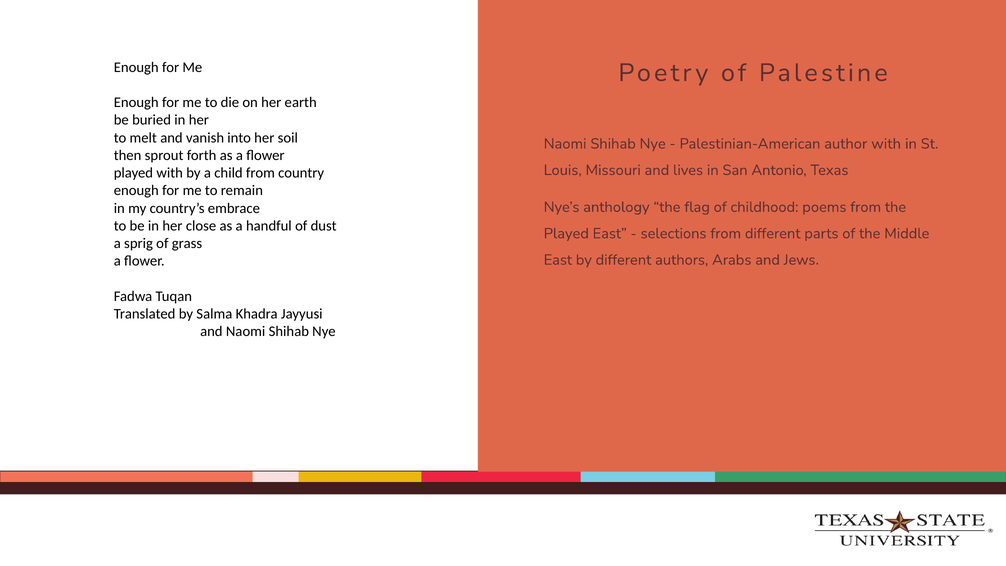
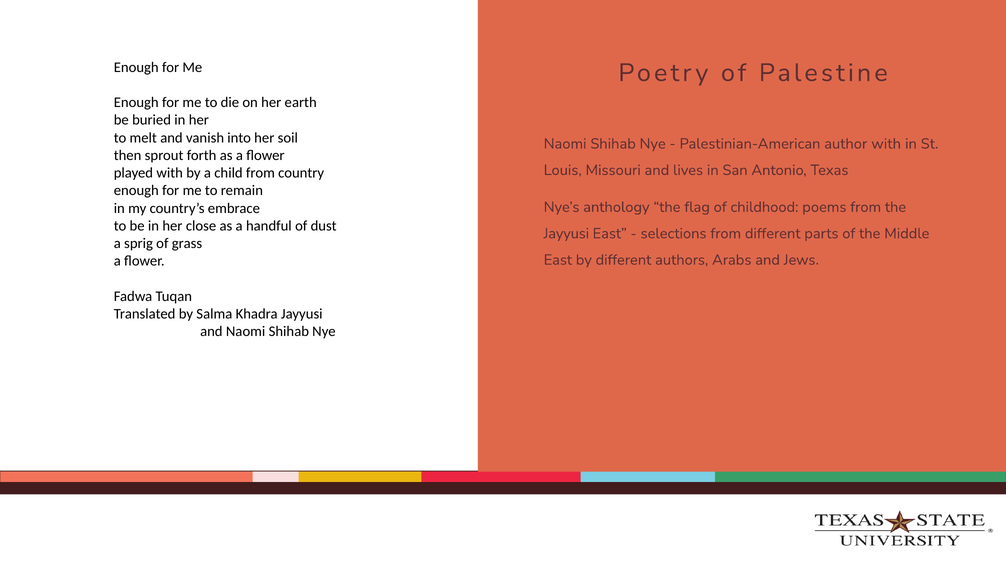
Played at (566, 233): Played -> Jayyusi
